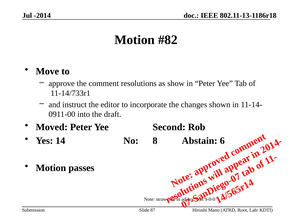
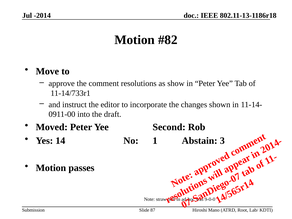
No 8: 8 -> 1
Abstain 6: 6 -> 3
